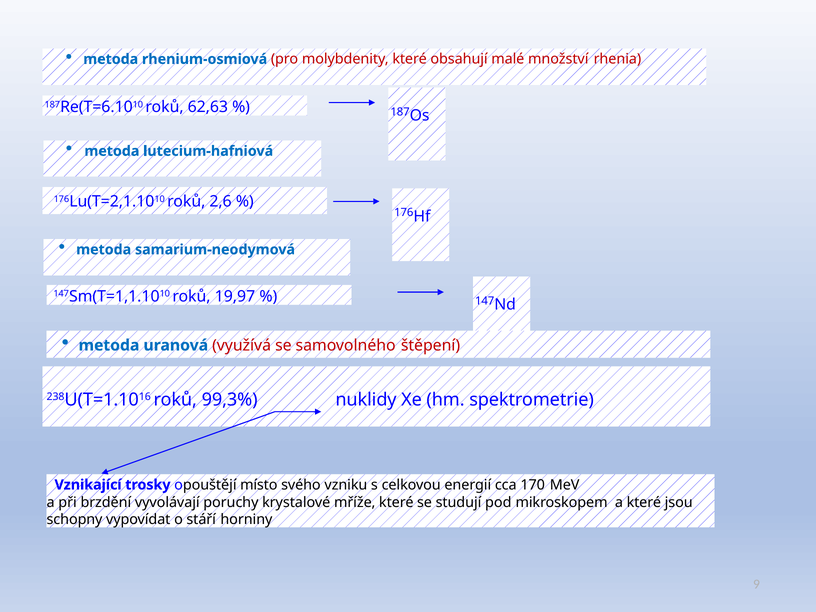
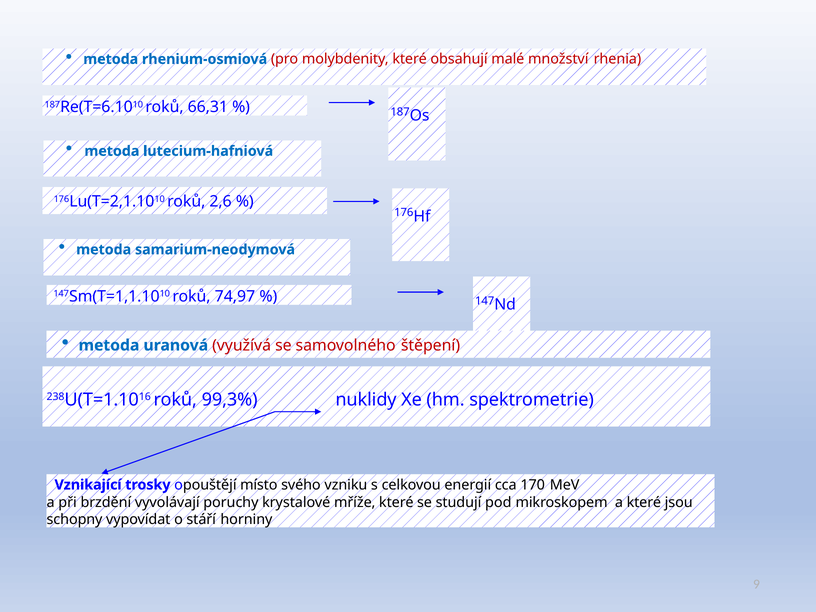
62,63: 62,63 -> 66,31
19,97: 19,97 -> 74,97
